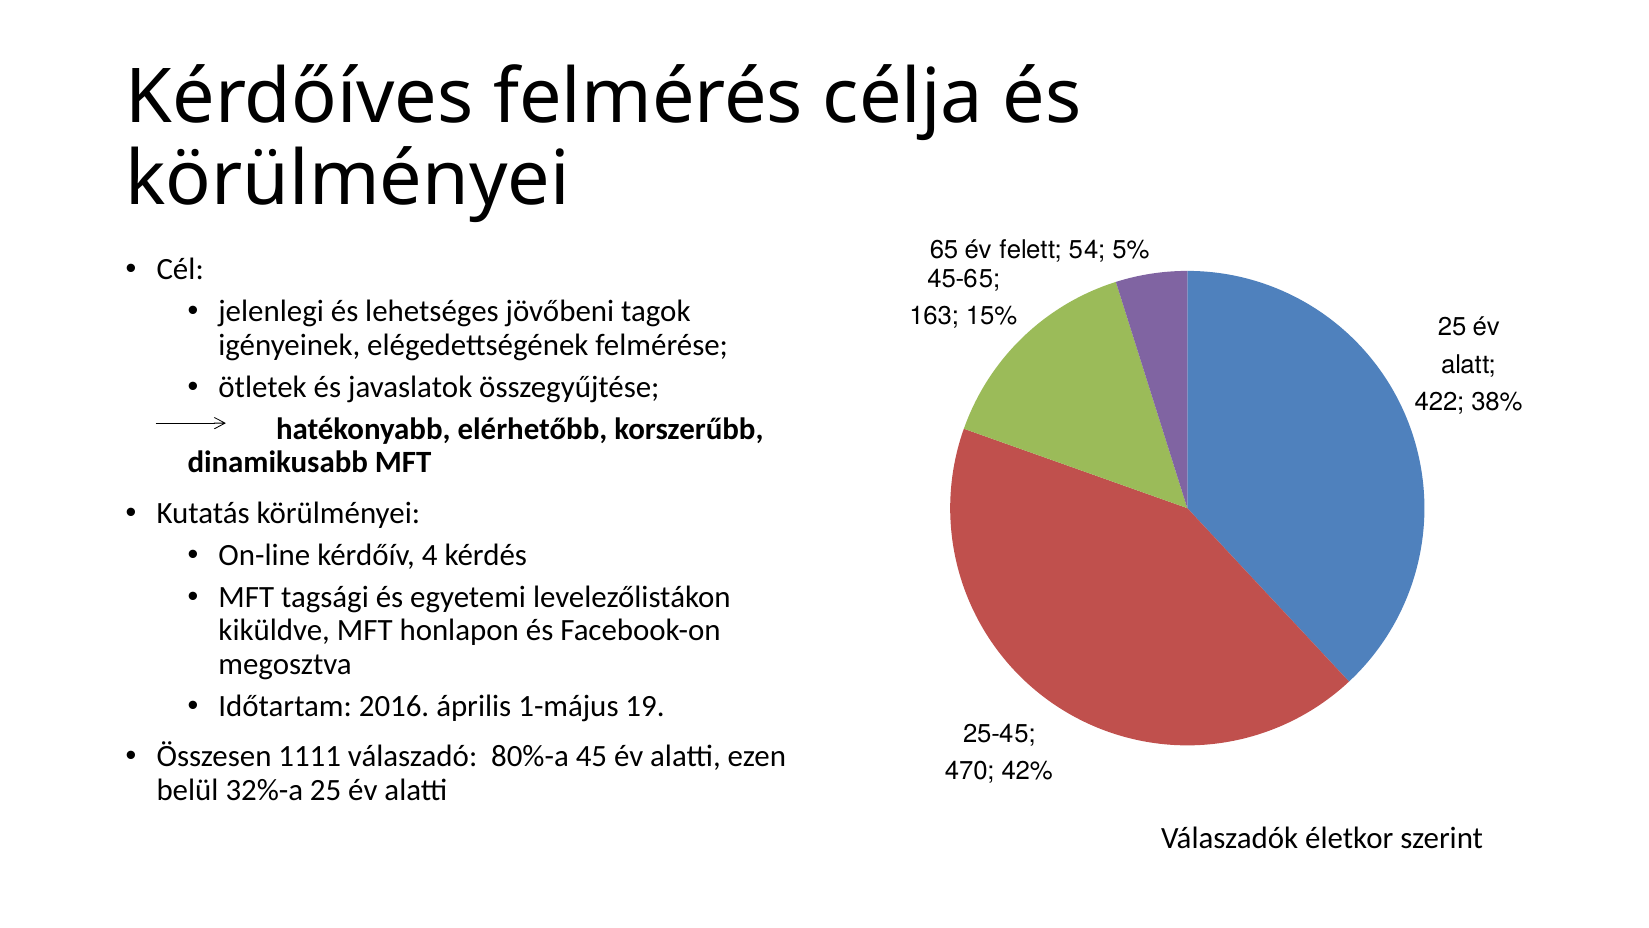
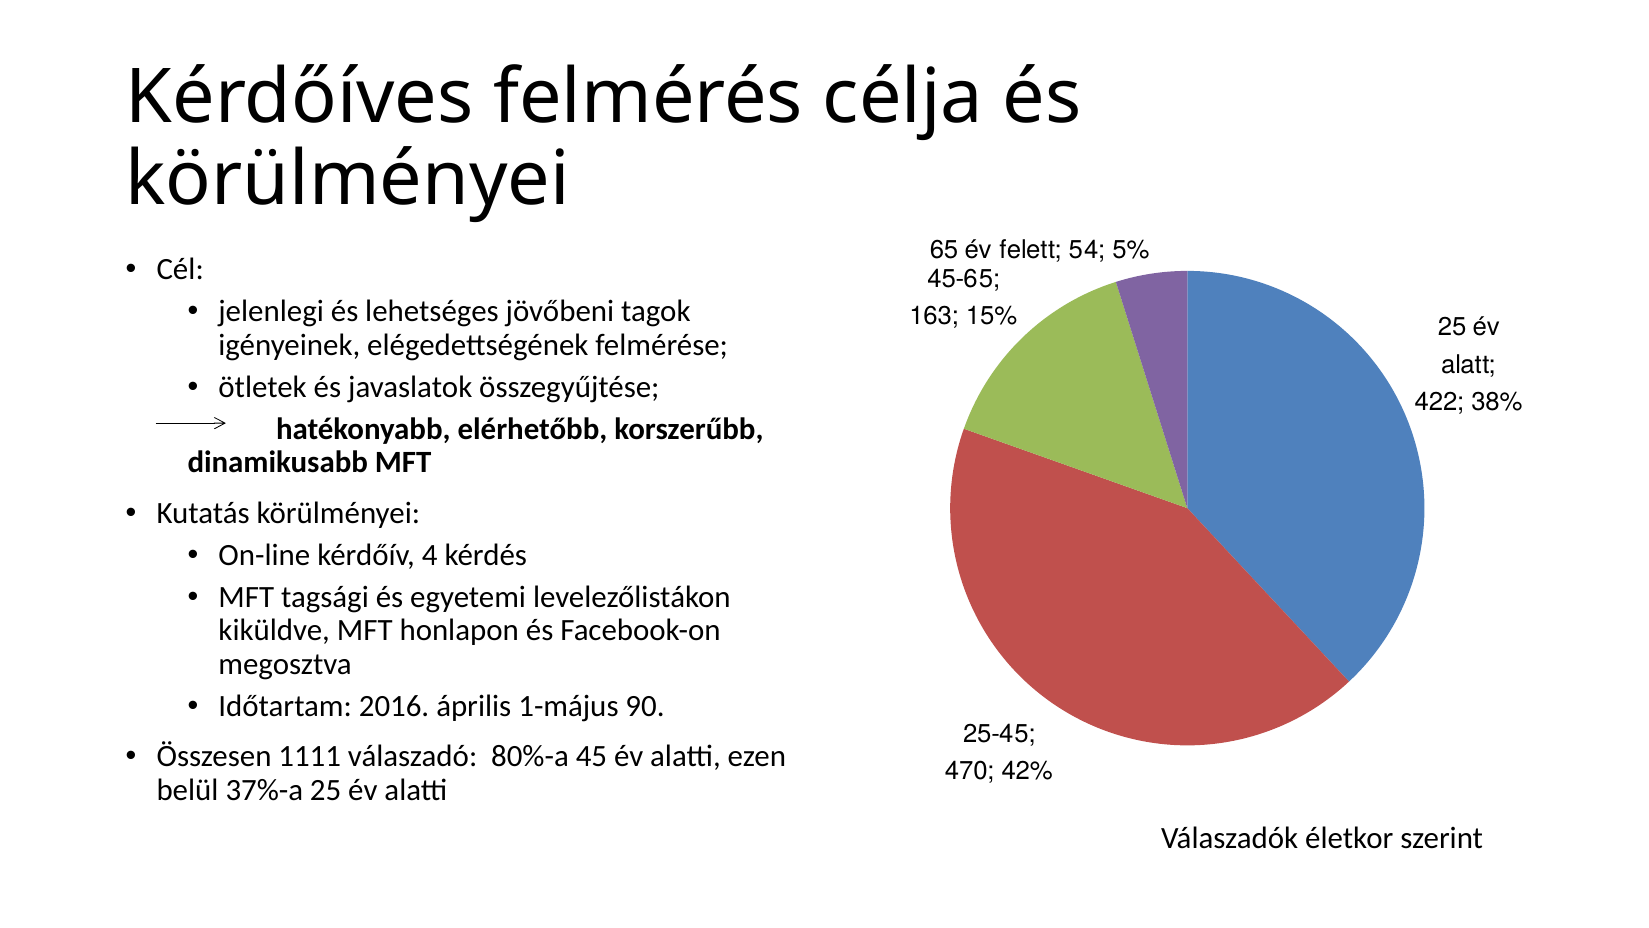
19: 19 -> 90
32%-a: 32%-a -> 37%-a
